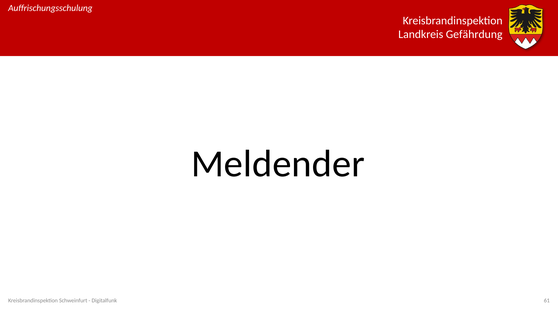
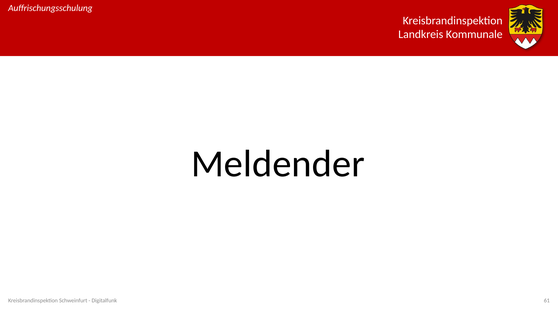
Gefährdung: Gefährdung -> Kommunale
